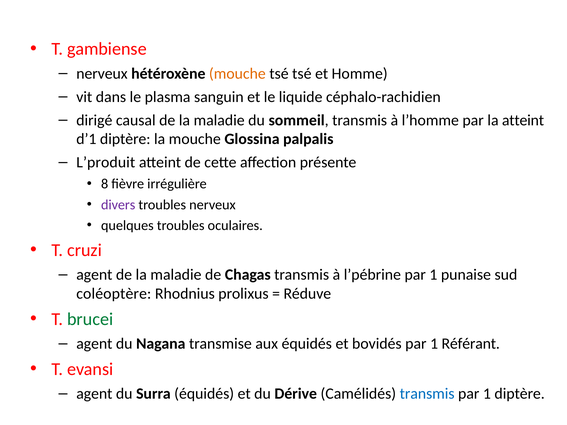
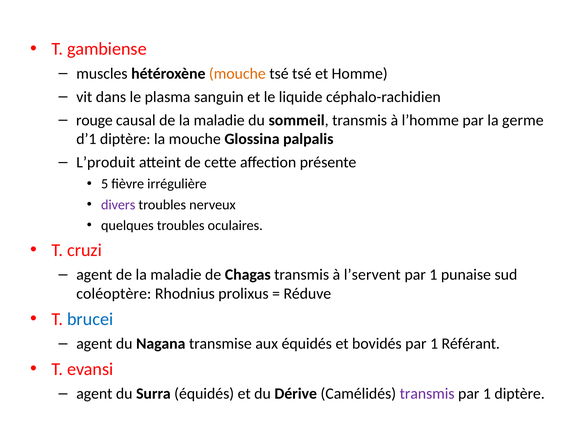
nerveux at (102, 74): nerveux -> muscles
dirigé: dirigé -> rouge
la atteint: atteint -> germe
8: 8 -> 5
l’pébrine: l’pébrine -> l’servent
brucei colour: green -> blue
transmis at (427, 394) colour: blue -> purple
